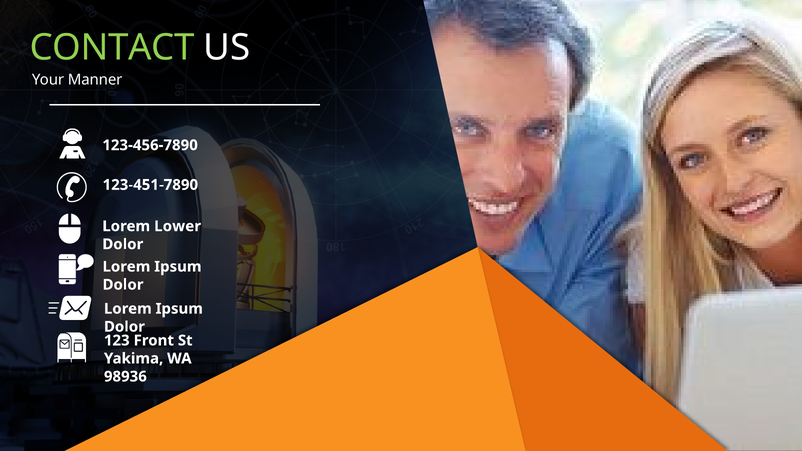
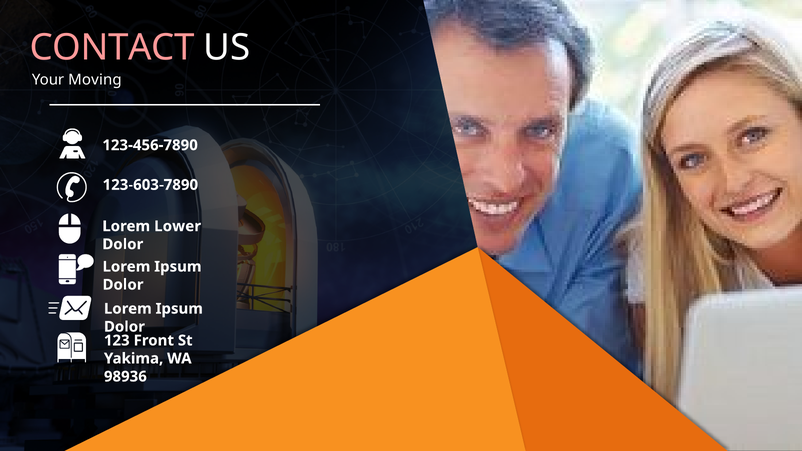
CONTACT colour: light green -> pink
Manner: Manner -> Moving
123-451-7890: 123-451-7890 -> 123-603-7890
